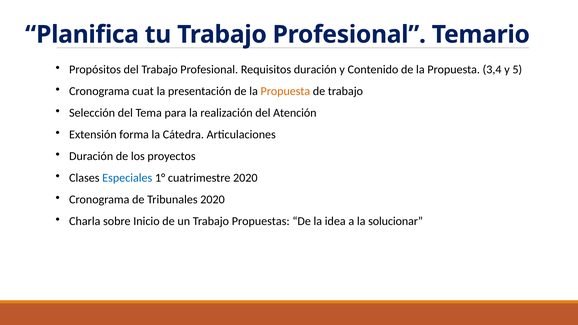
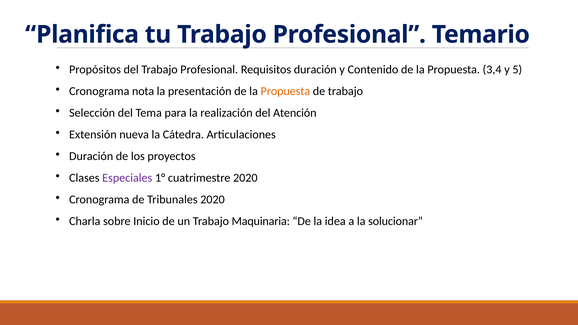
cuat: cuat -> nota
forma: forma -> nueva
Especiales colour: blue -> purple
Propuestas: Propuestas -> Maquinaria
